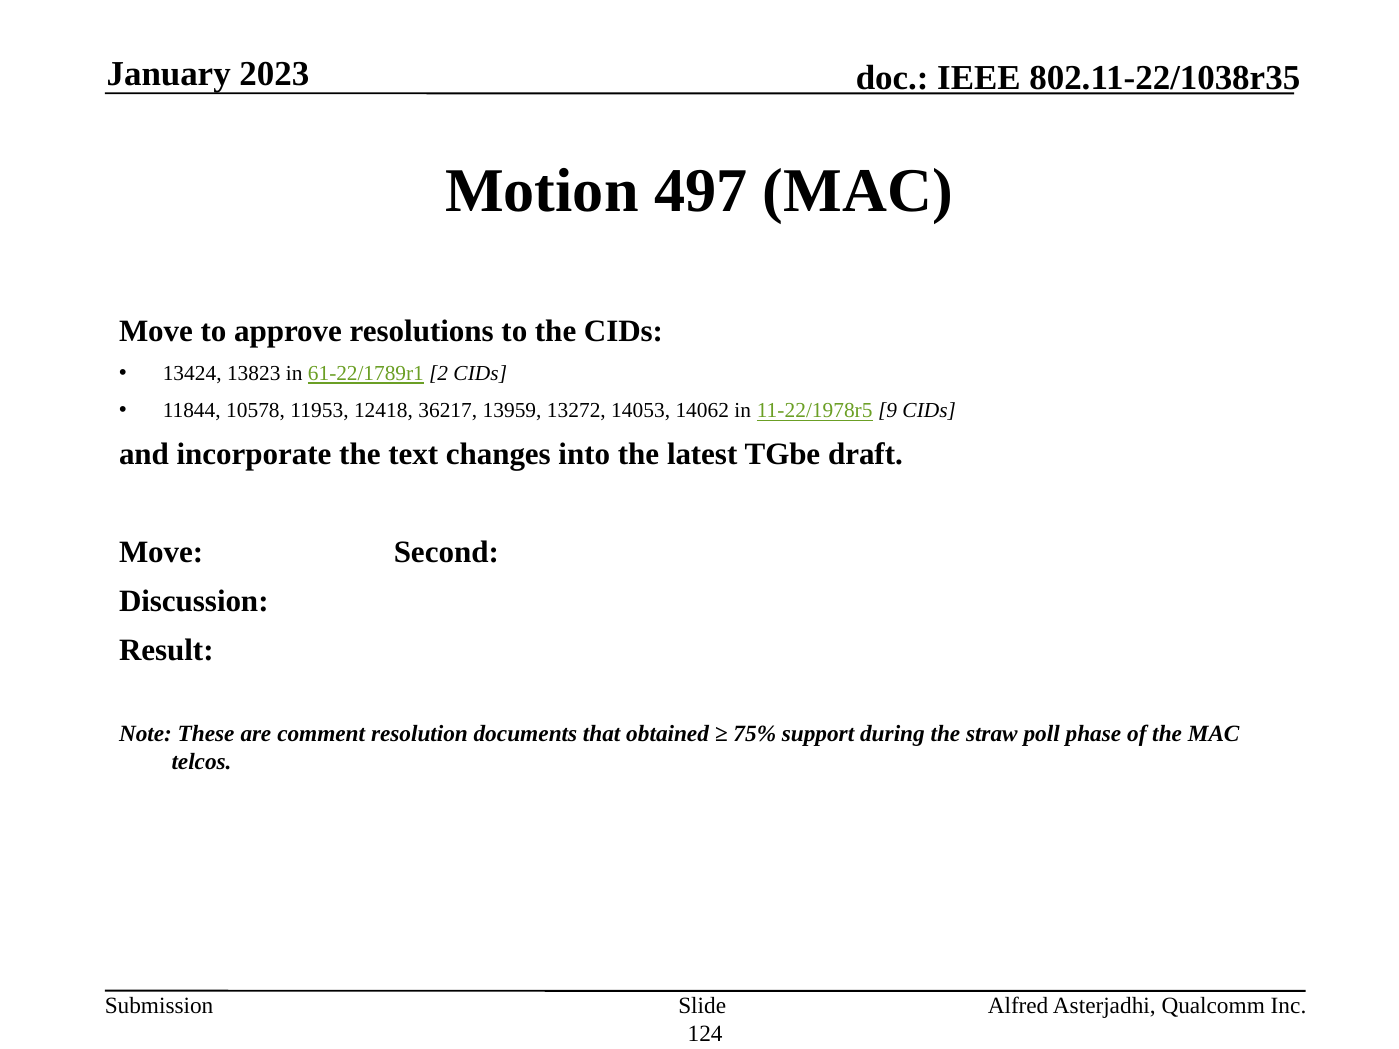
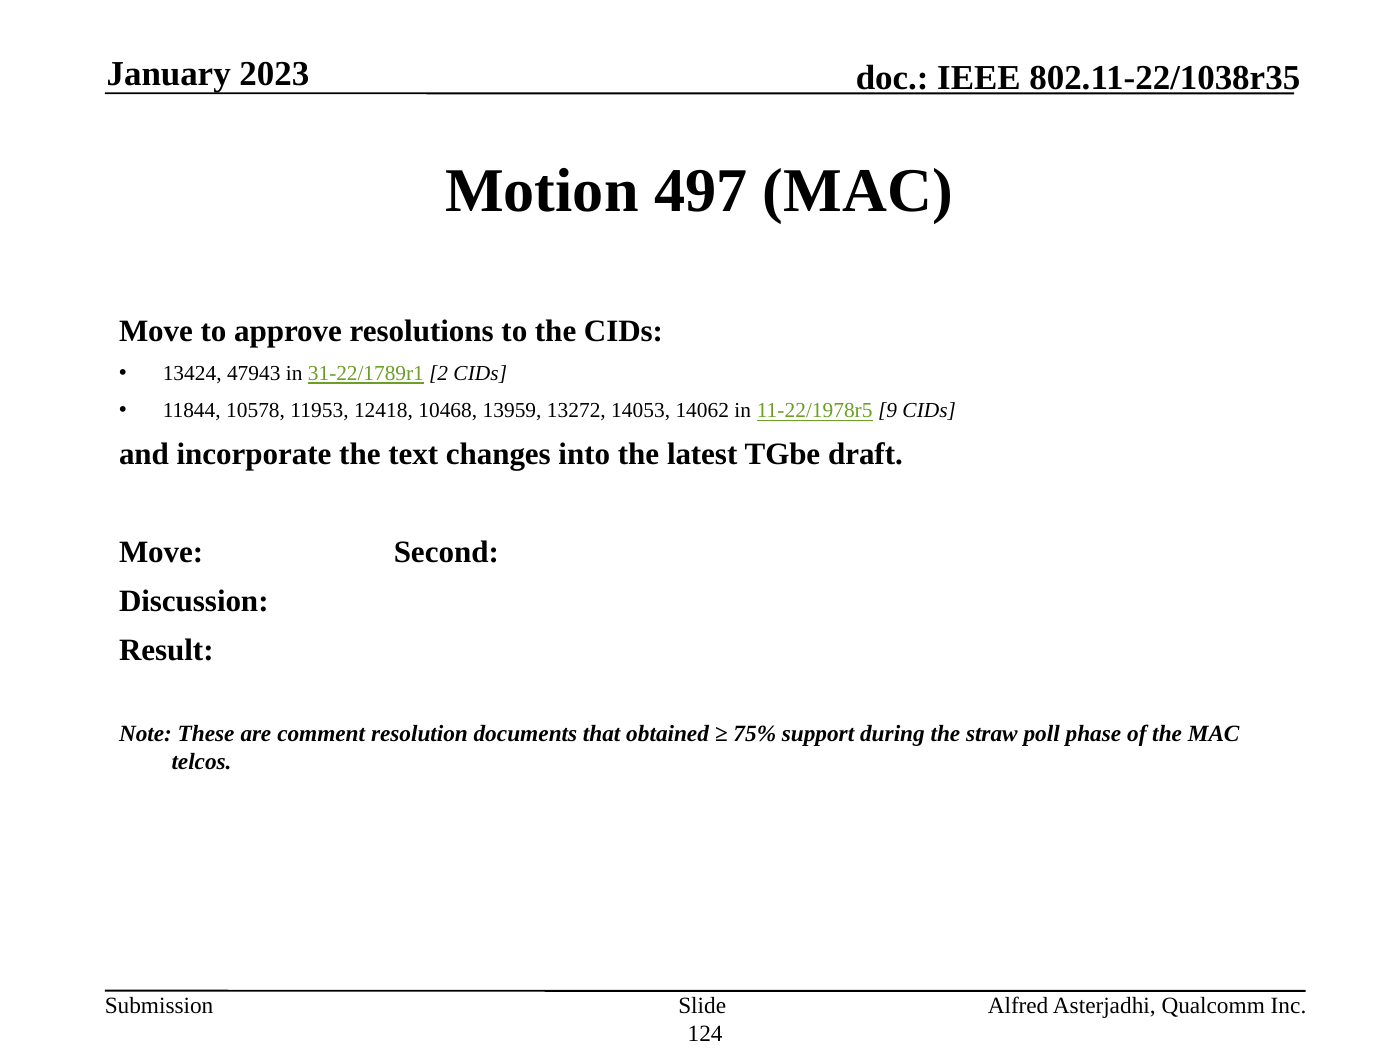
13823: 13823 -> 47943
61-22/1789r1: 61-22/1789r1 -> 31-22/1789r1
36217: 36217 -> 10468
